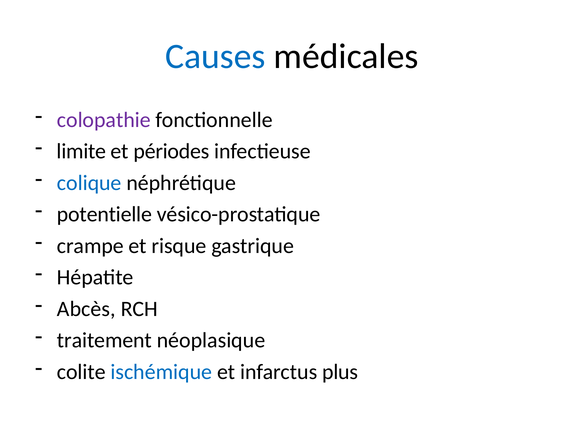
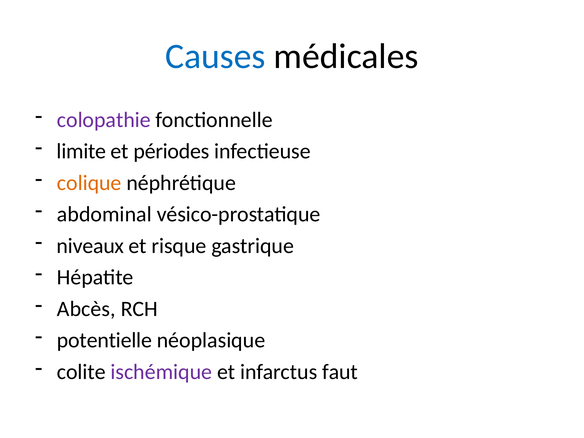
colique colour: blue -> orange
potentielle: potentielle -> abdominal
crampe: crampe -> niveaux
traitement: traitement -> potentielle
ischémique colour: blue -> purple
plus: plus -> faut
